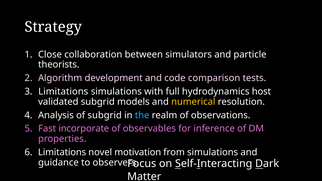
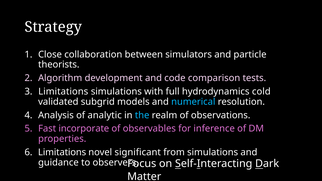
host: host -> cold
numerical colour: yellow -> light blue
of subgrid: subgrid -> analytic
motivation: motivation -> significant
